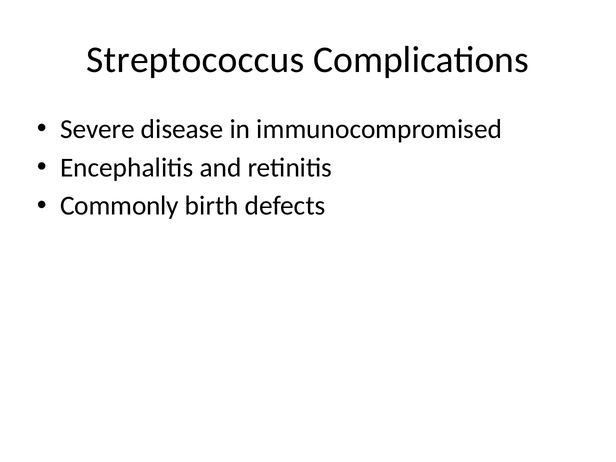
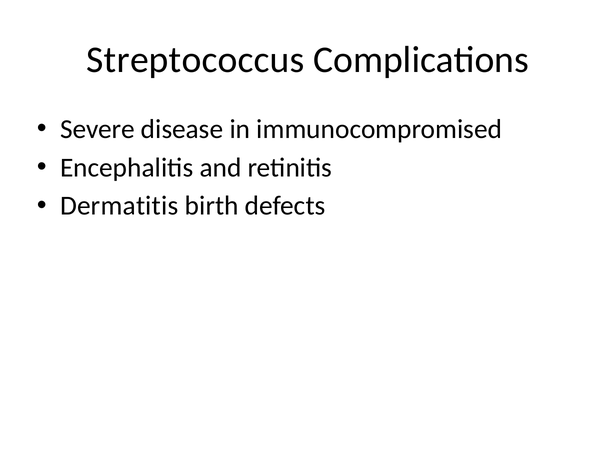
Commonly: Commonly -> Dermatitis
